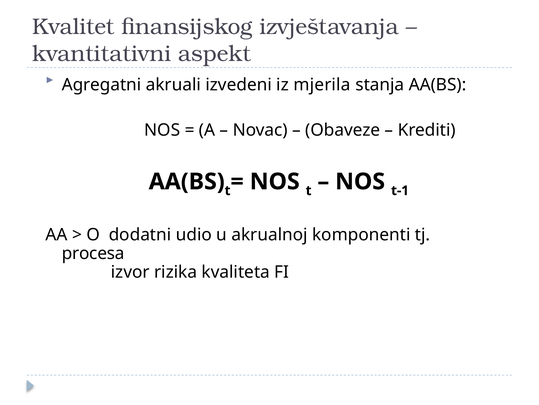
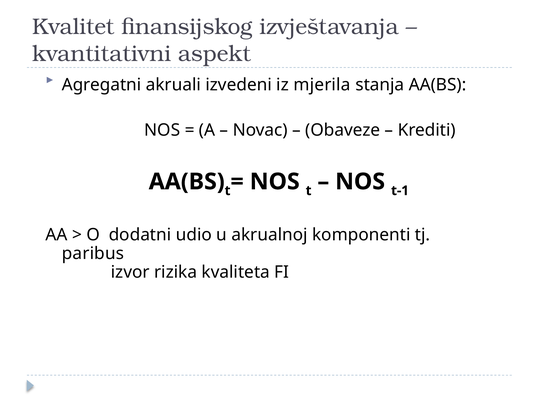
procesa: procesa -> paribus
